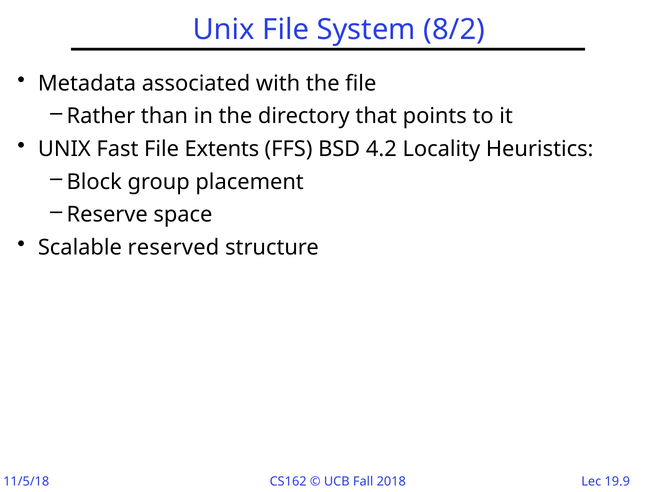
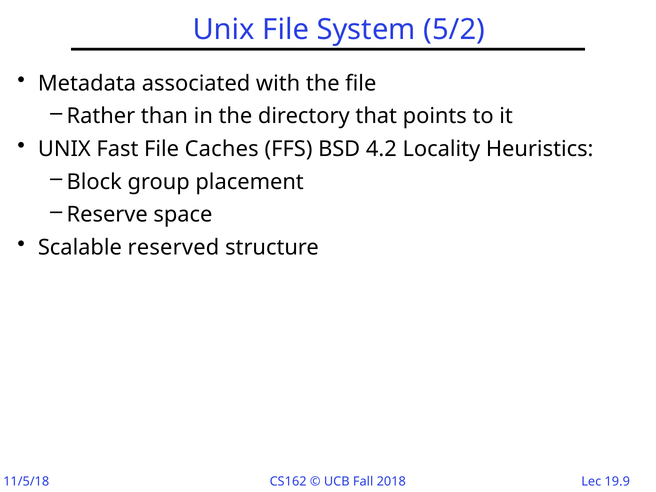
8/2: 8/2 -> 5/2
Extents: Extents -> Caches
